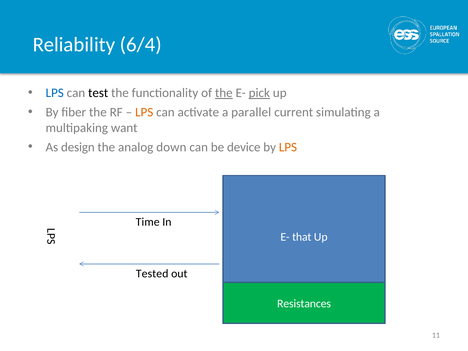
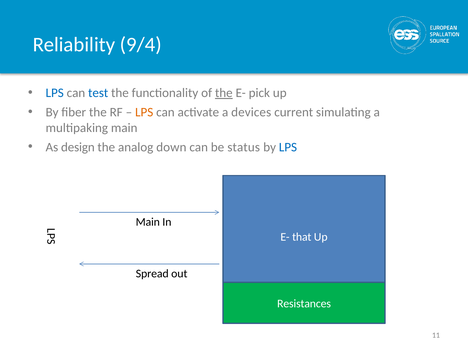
6/4: 6/4 -> 9/4
test colour: black -> blue
pick underline: present -> none
parallel: parallel -> devices
multipaking want: want -> main
device: device -> status
LPS at (288, 147) colour: orange -> blue
Time at (148, 222): Time -> Main
Tested: Tested -> Spread
